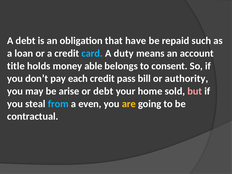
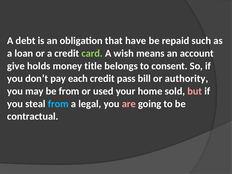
card colour: light blue -> light green
duty: duty -> wish
title: title -> give
able: able -> title
be arise: arise -> from
or debt: debt -> used
even: even -> legal
are colour: yellow -> pink
